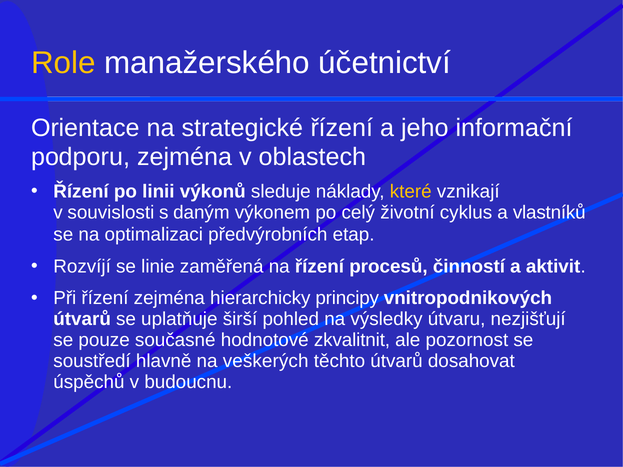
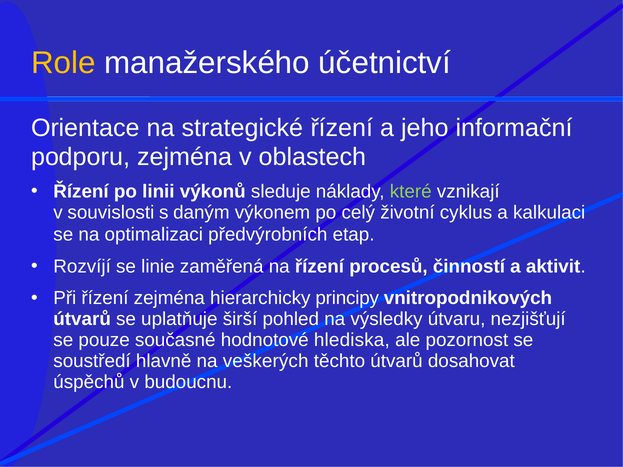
které colour: yellow -> light green
vlastníků: vlastníků -> kalkulaci
zkvalitnit: zkvalitnit -> hlediska
